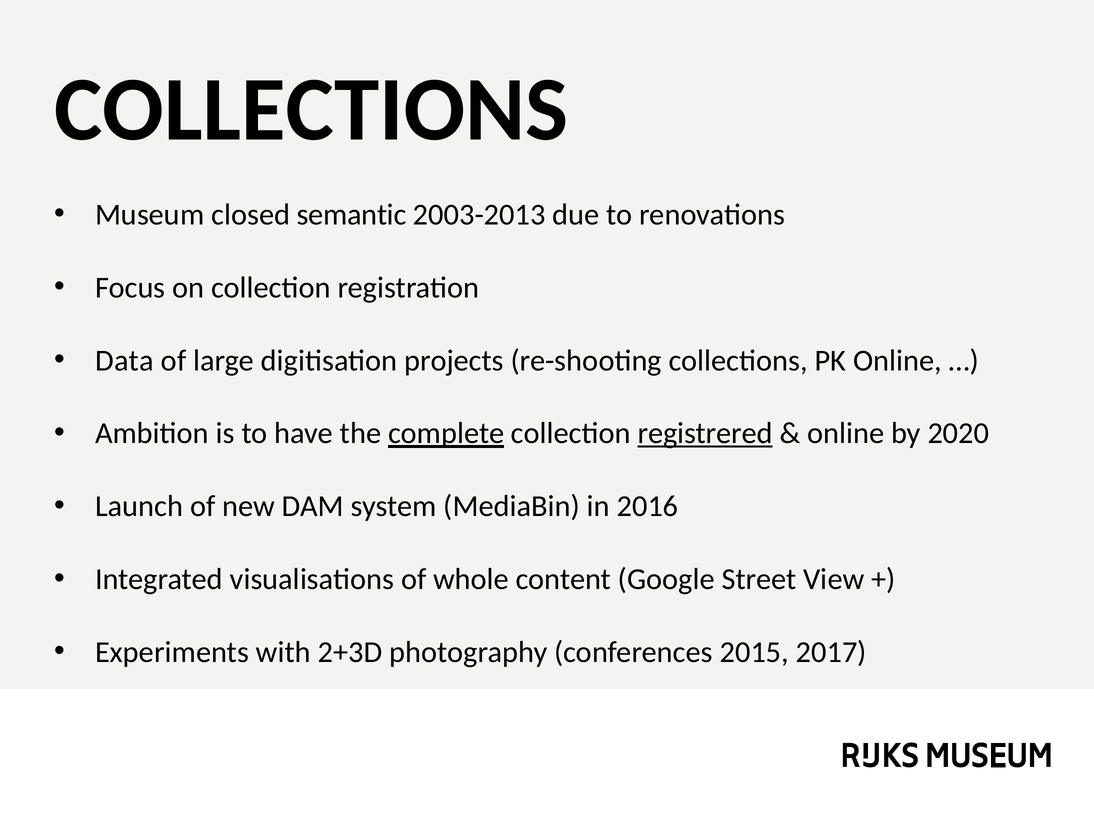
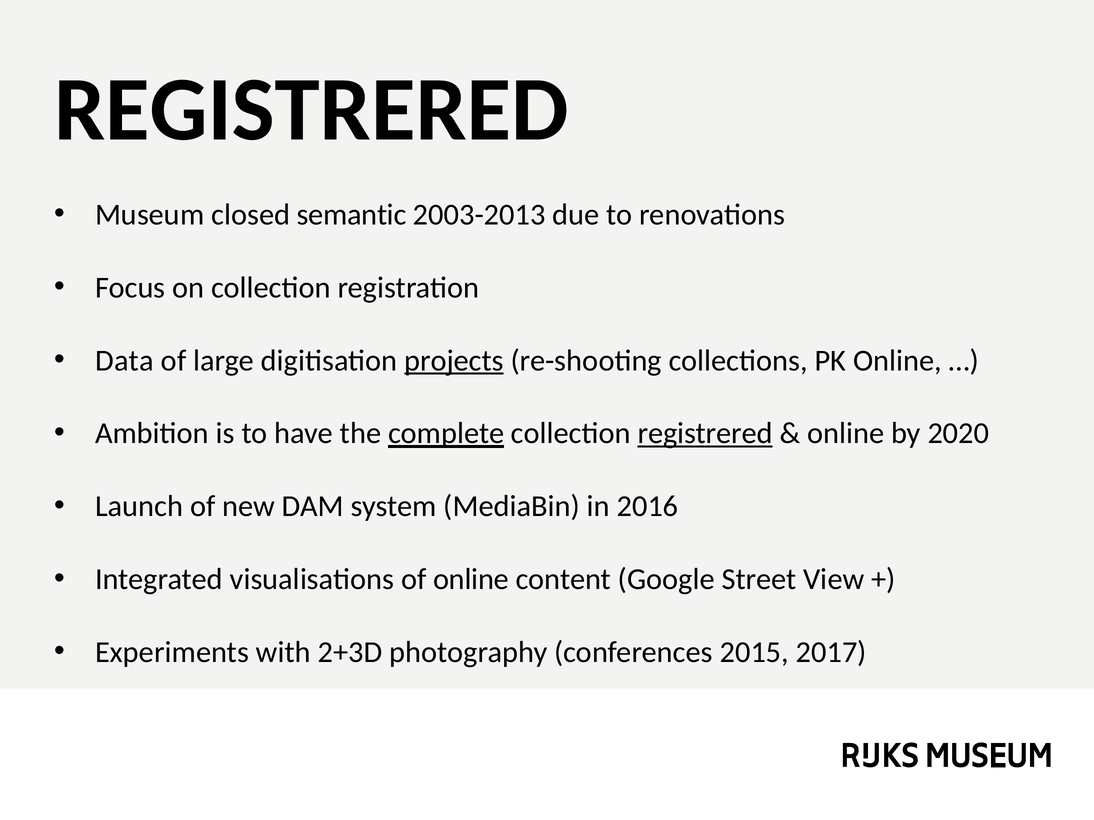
COLLECTIONS at (311, 110): COLLECTIONS -> REGISTRERED
projects underline: none -> present
of whole: whole -> online
